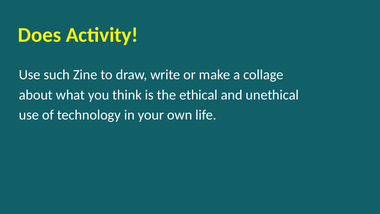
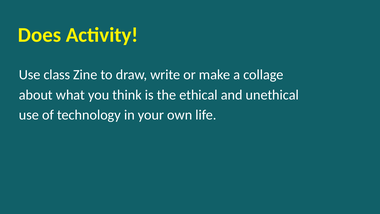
such: such -> class
